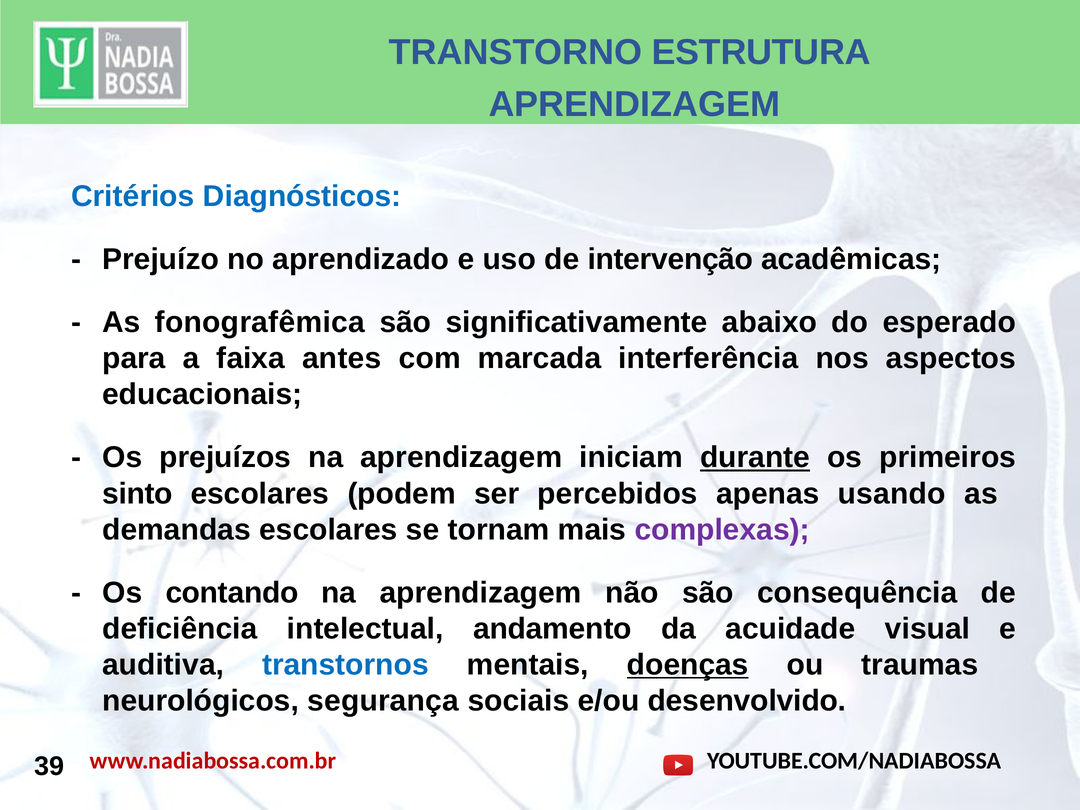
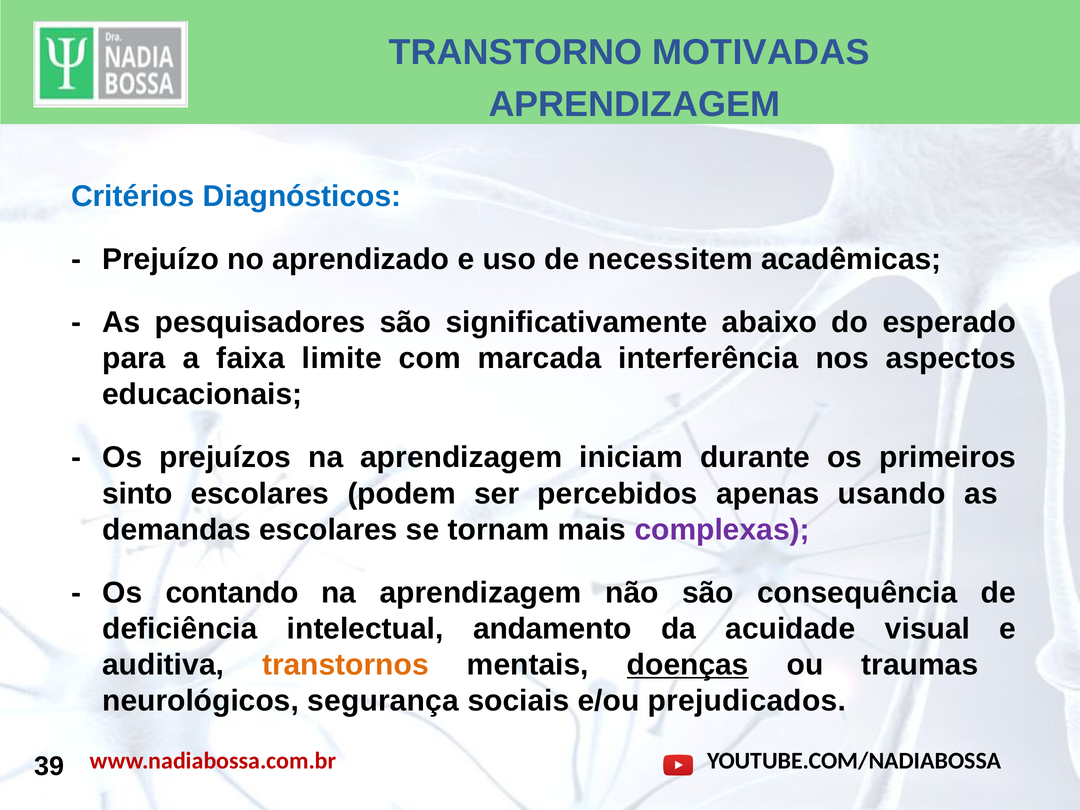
ESTRUTURA: ESTRUTURA -> MOTIVADAS
intervenção: intervenção -> necessitem
fonografêmica: fonografêmica -> pesquisadores
antes: antes -> limite
durante underline: present -> none
transtornos colour: blue -> orange
desenvolvido: desenvolvido -> prejudicados
